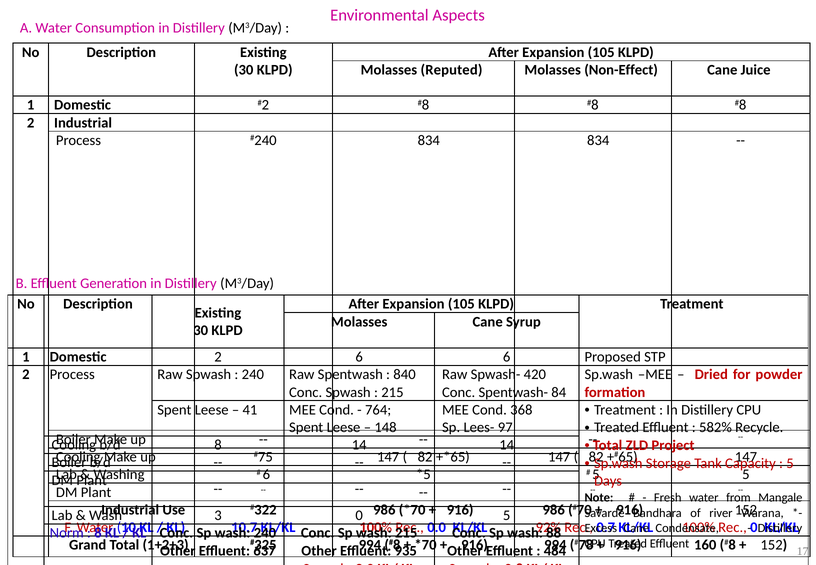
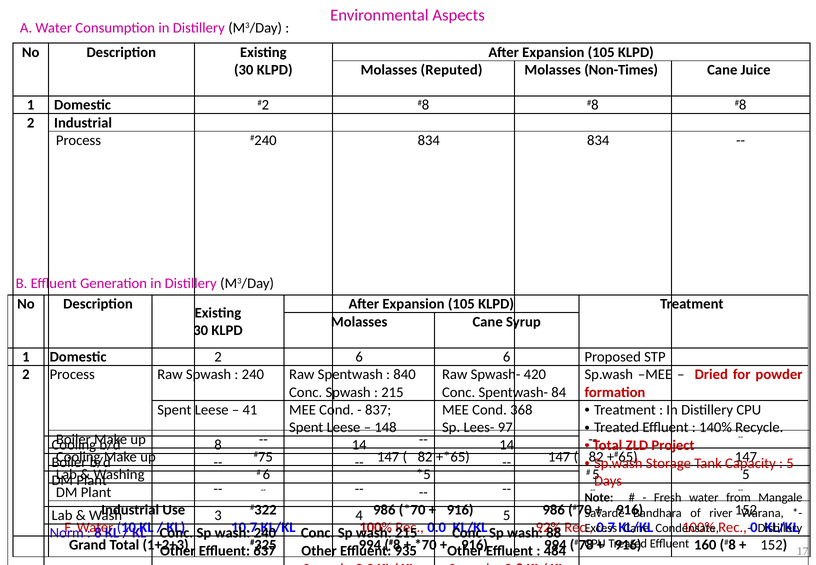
Non-Effect: Non-Effect -> Non-Times
764: 764 -> 837
582%: 582% -> 140%
3 0: 0 -> 4
